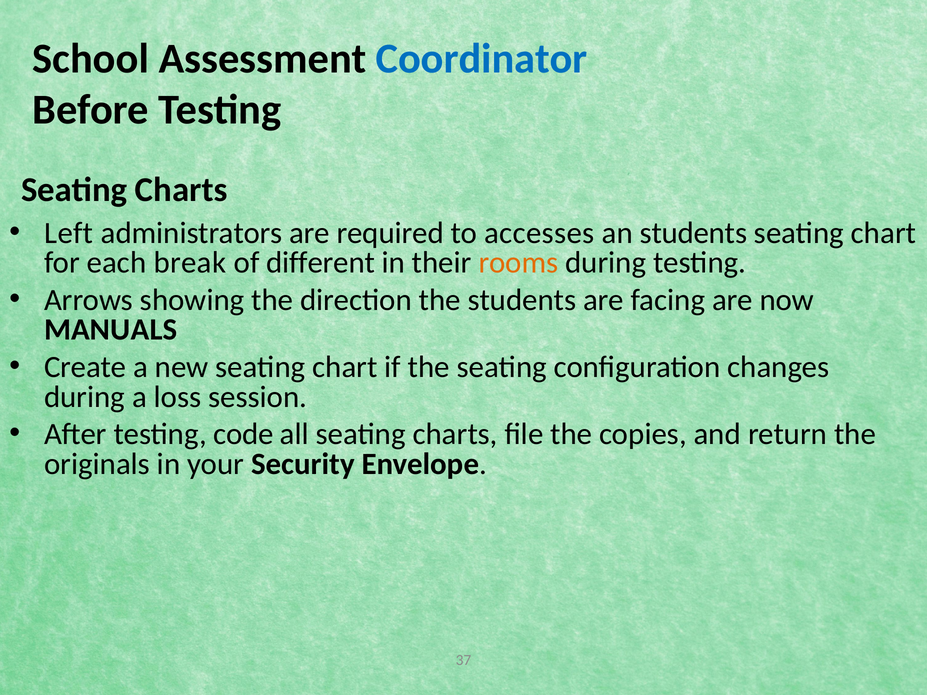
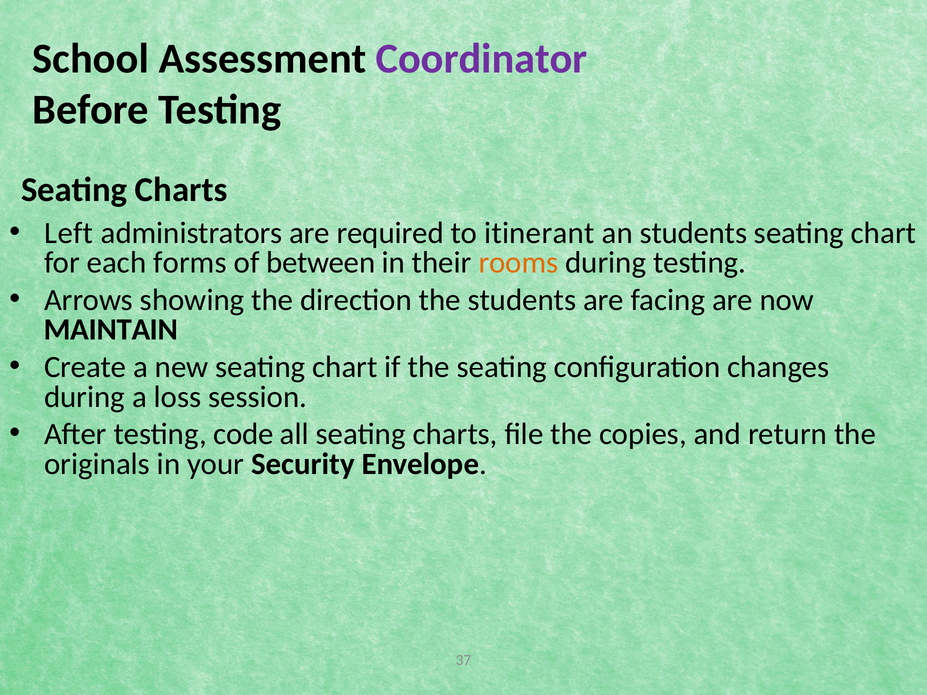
Coordinator colour: blue -> purple
accesses: accesses -> itinerant
break: break -> forms
different: different -> between
MANUALS: MANUALS -> MAINTAIN
